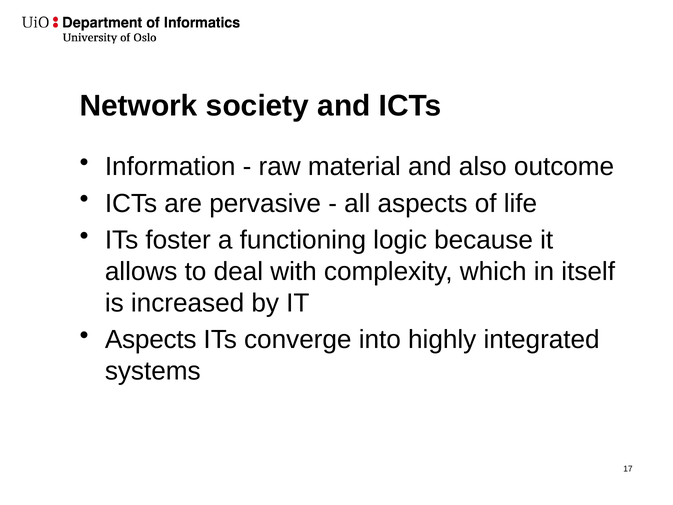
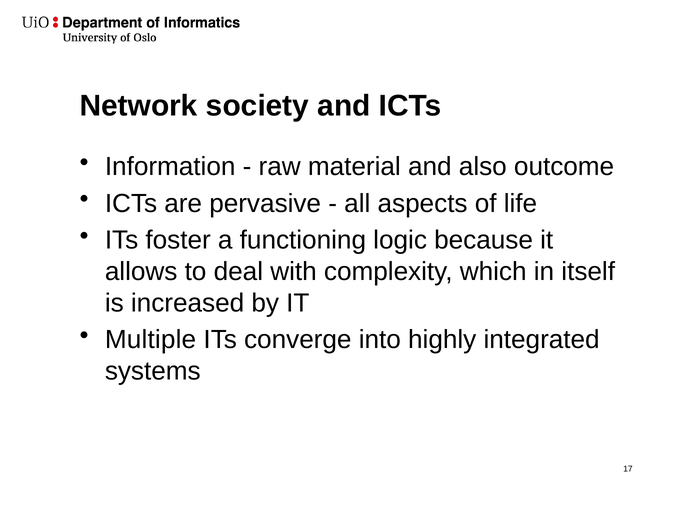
Aspects at (151, 340): Aspects -> Multiple
